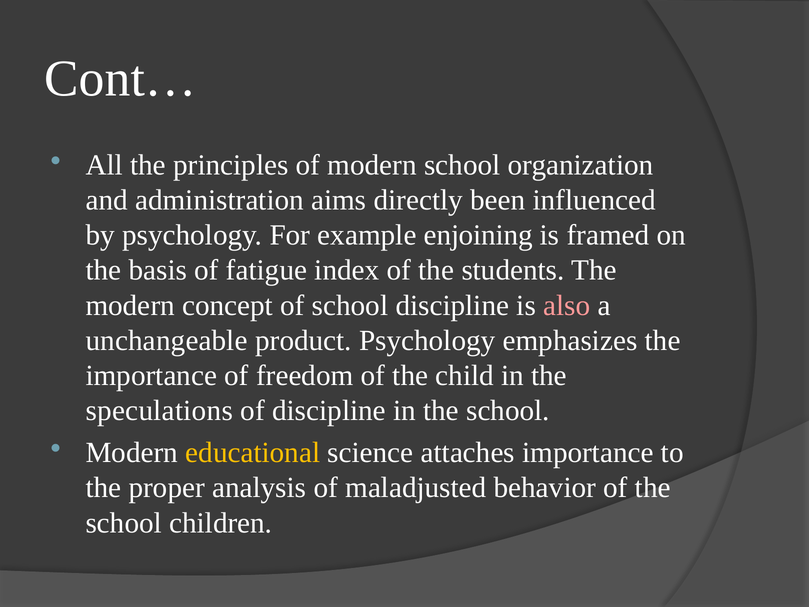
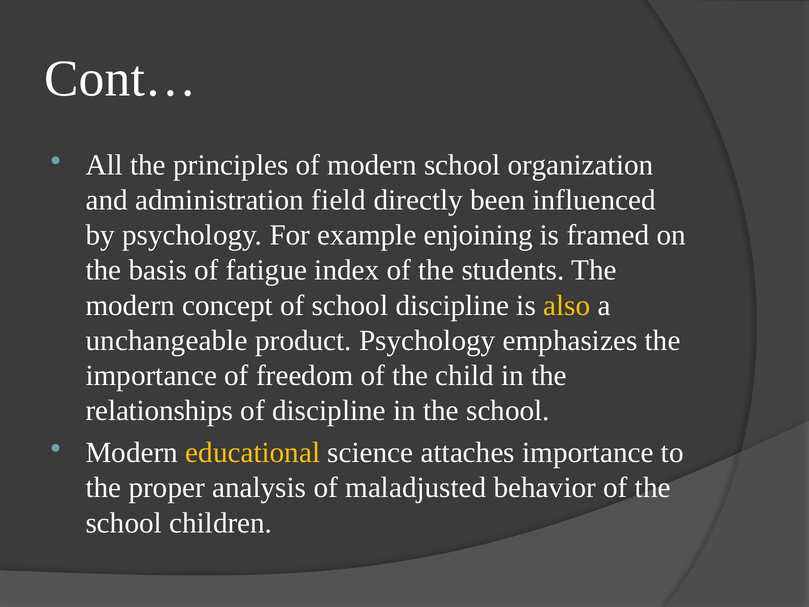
aims: aims -> field
also colour: pink -> yellow
speculations: speculations -> relationships
